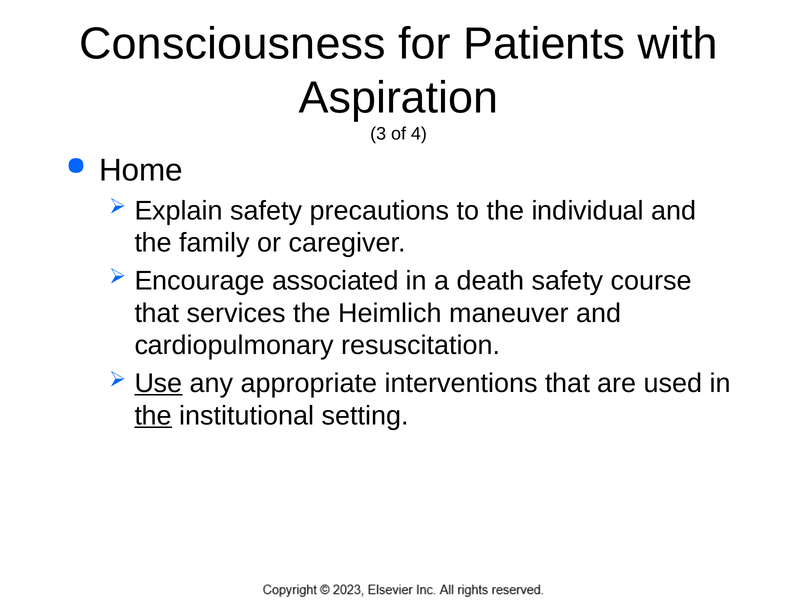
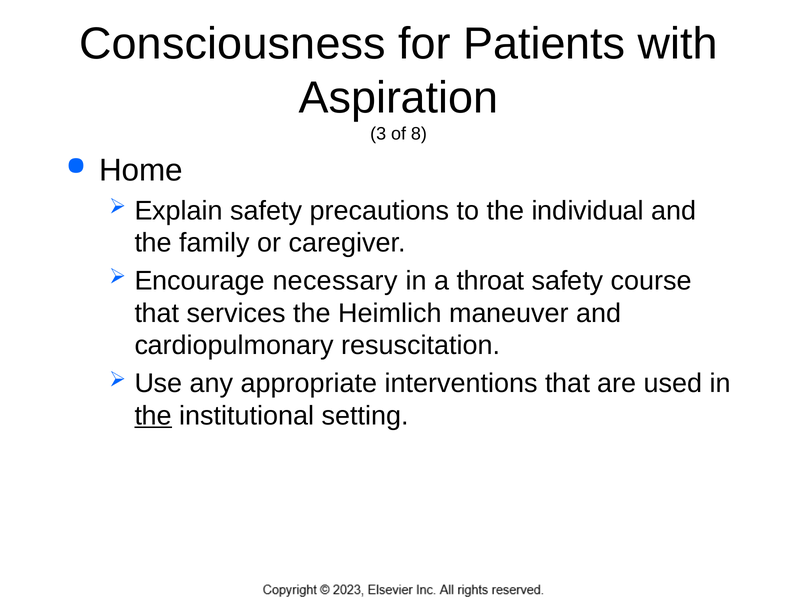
4: 4 -> 8
associated: associated -> necessary
death: death -> throat
Use underline: present -> none
